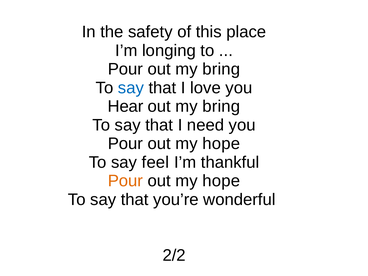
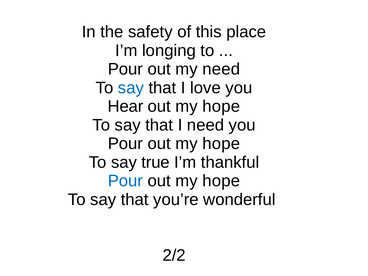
Pour out my bring: bring -> need
bring at (221, 106): bring -> hope
feel: feel -> true
Pour at (125, 181) colour: orange -> blue
